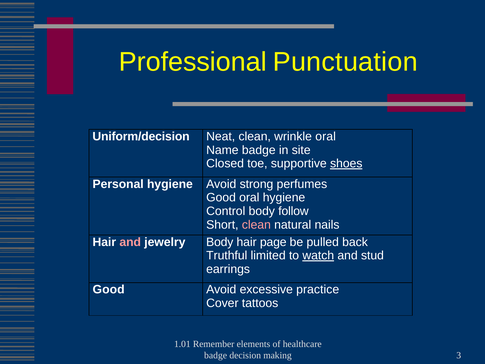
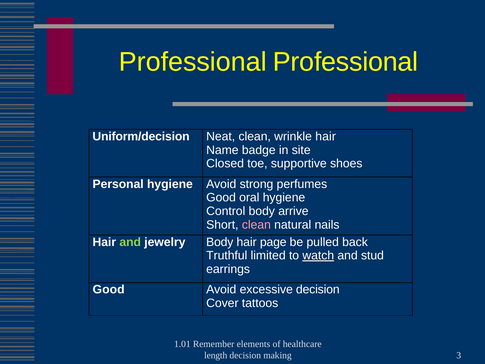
Professional Punctuation: Punctuation -> Professional
wrinkle oral: oral -> hair
shoes underline: present -> none
follow: follow -> arrive
and at (130, 242) colour: pink -> light green
excessive practice: practice -> decision
badge at (216, 355): badge -> length
